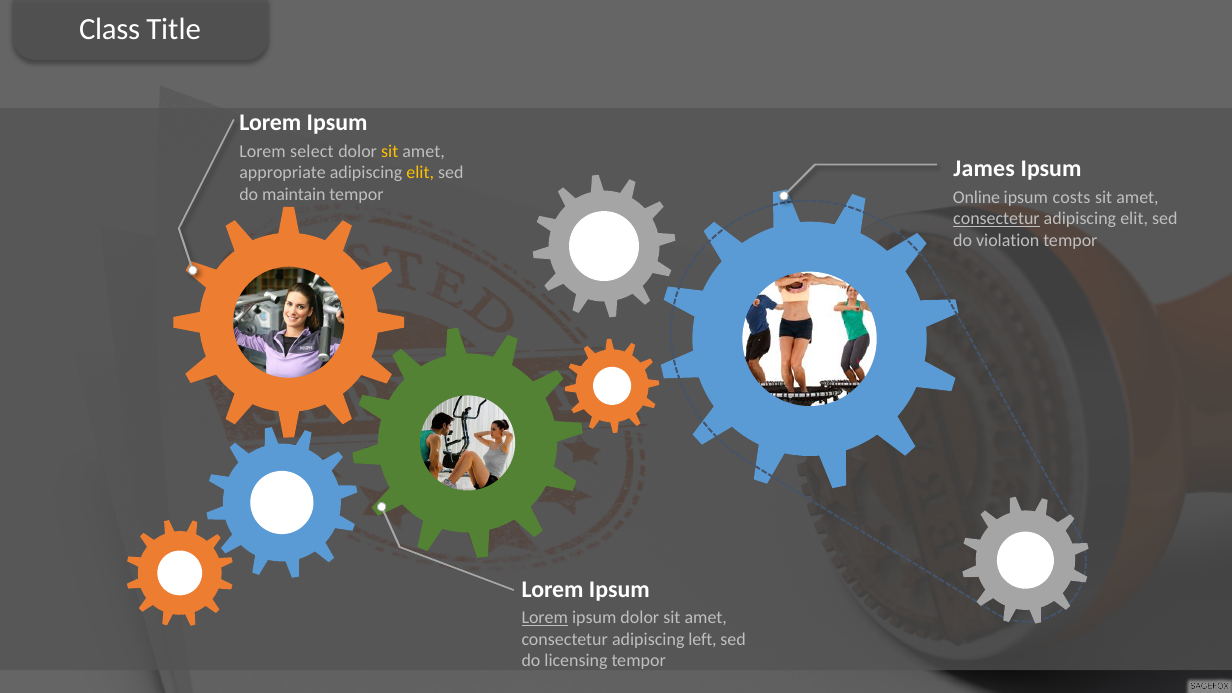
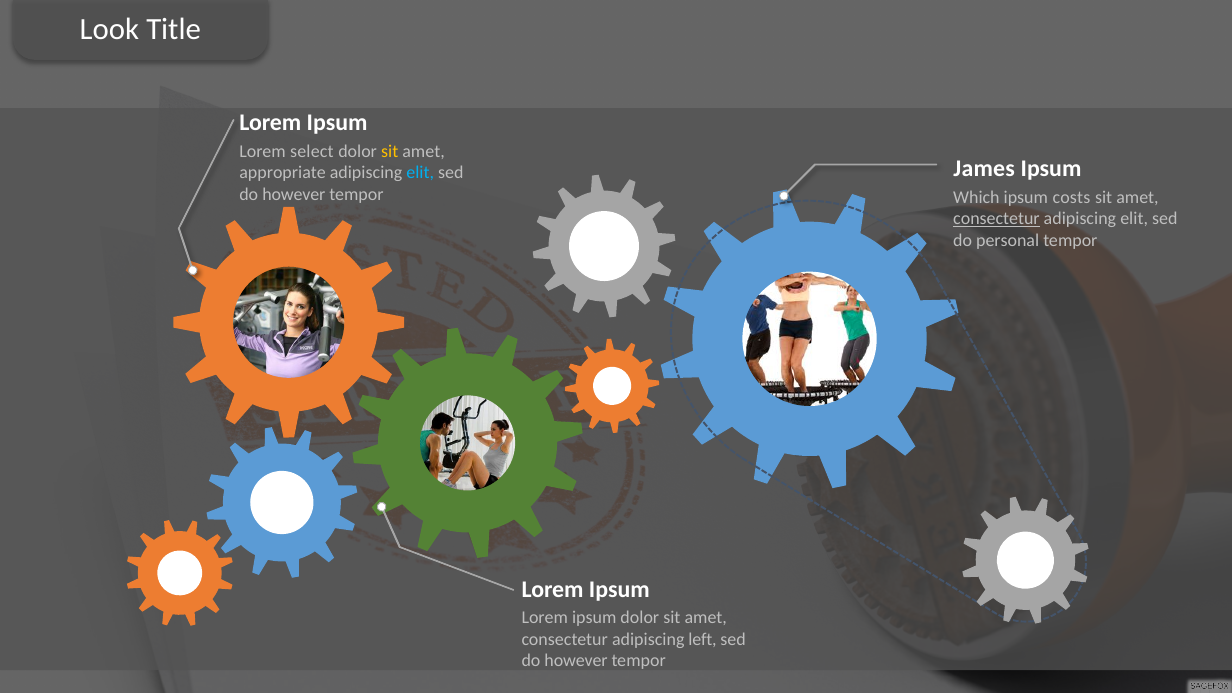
Class: Class -> Look
elit at (420, 173) colour: yellow -> light blue
maintain at (294, 194): maintain -> however
Online: Online -> Which
violation: violation -> personal
Lorem at (545, 618) underline: present -> none
licensing at (576, 661): licensing -> however
